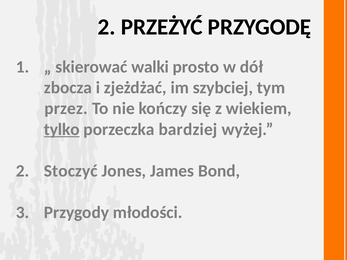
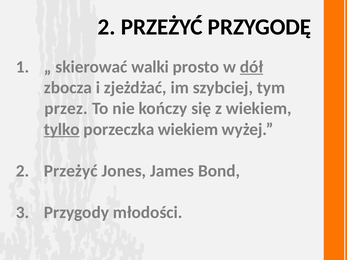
dół underline: none -> present
porzeczka bardziej: bardziej -> wiekiem
Stoczyć at (71, 171): Stoczyć -> Przeżyć
